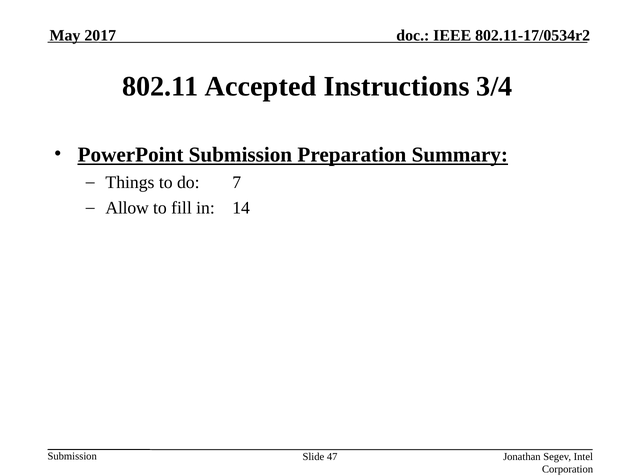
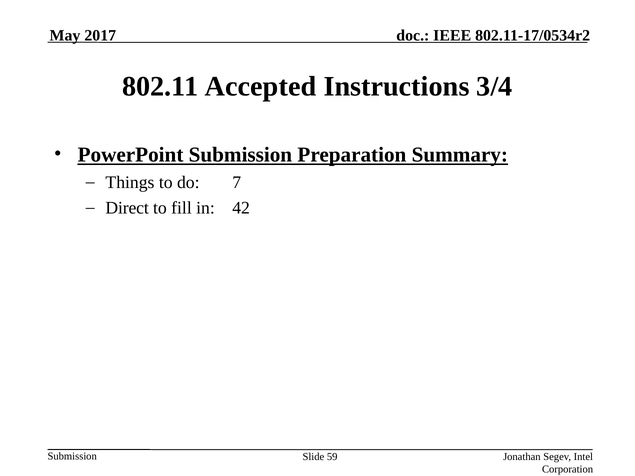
Allow: Allow -> Direct
14: 14 -> 42
47: 47 -> 59
